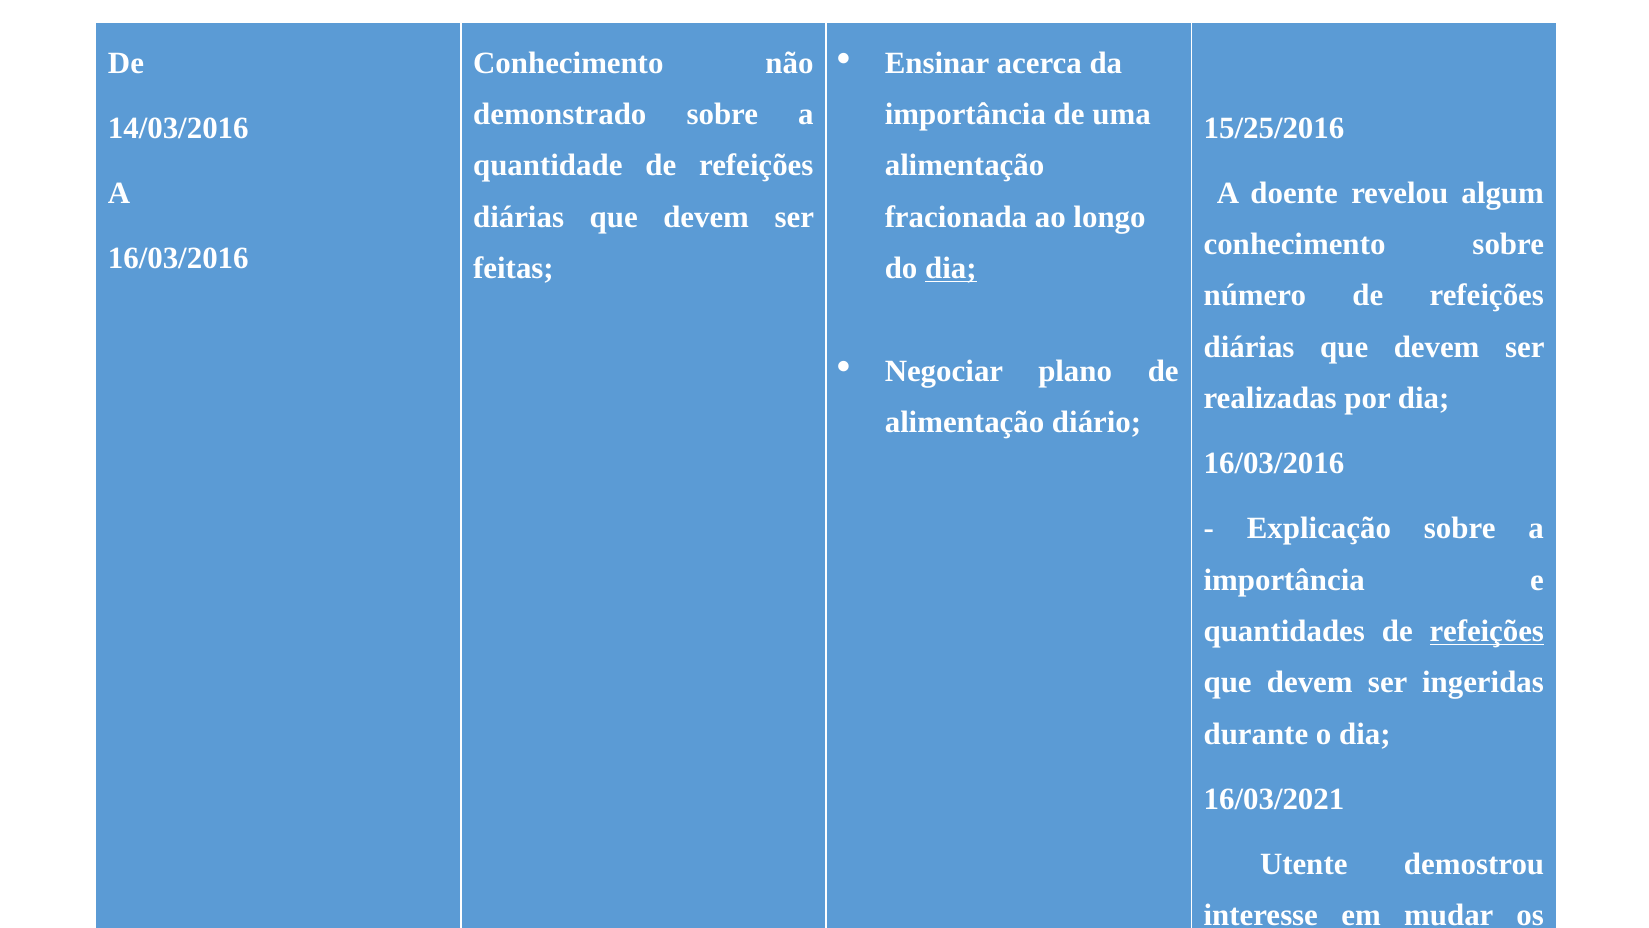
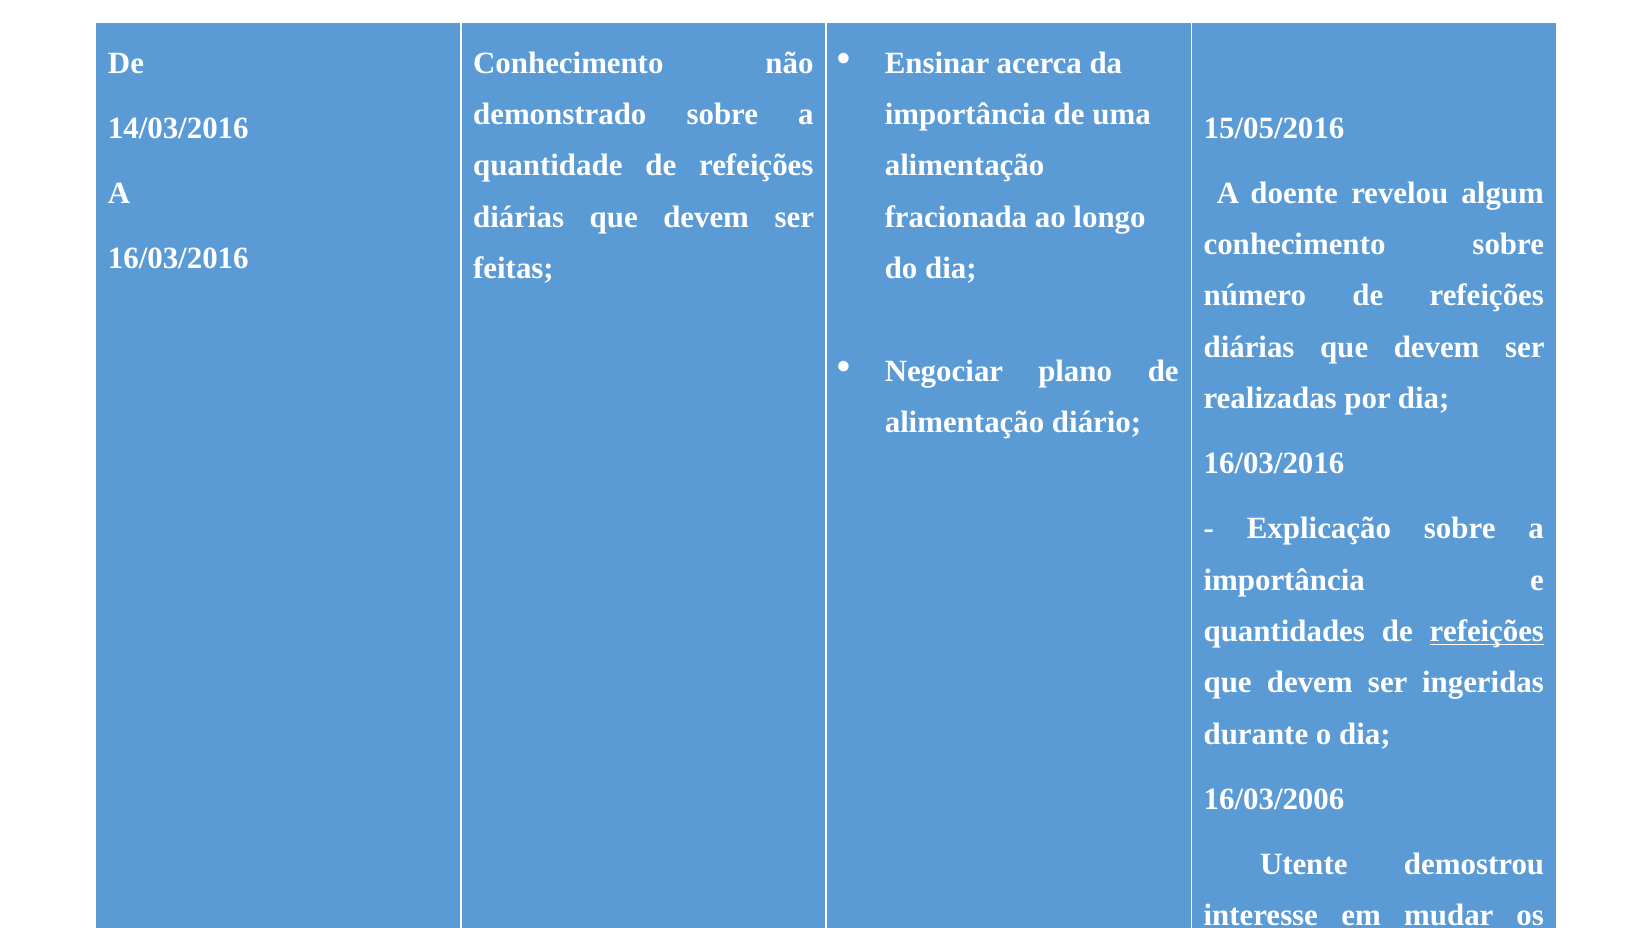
15/25/2016: 15/25/2016 -> 15/05/2016
dia at (951, 268) underline: present -> none
16/03/2021: 16/03/2021 -> 16/03/2006
